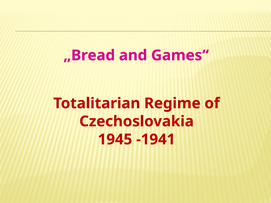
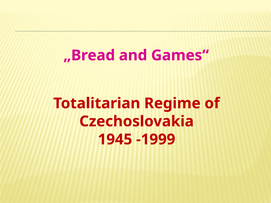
-1941: -1941 -> -1999
